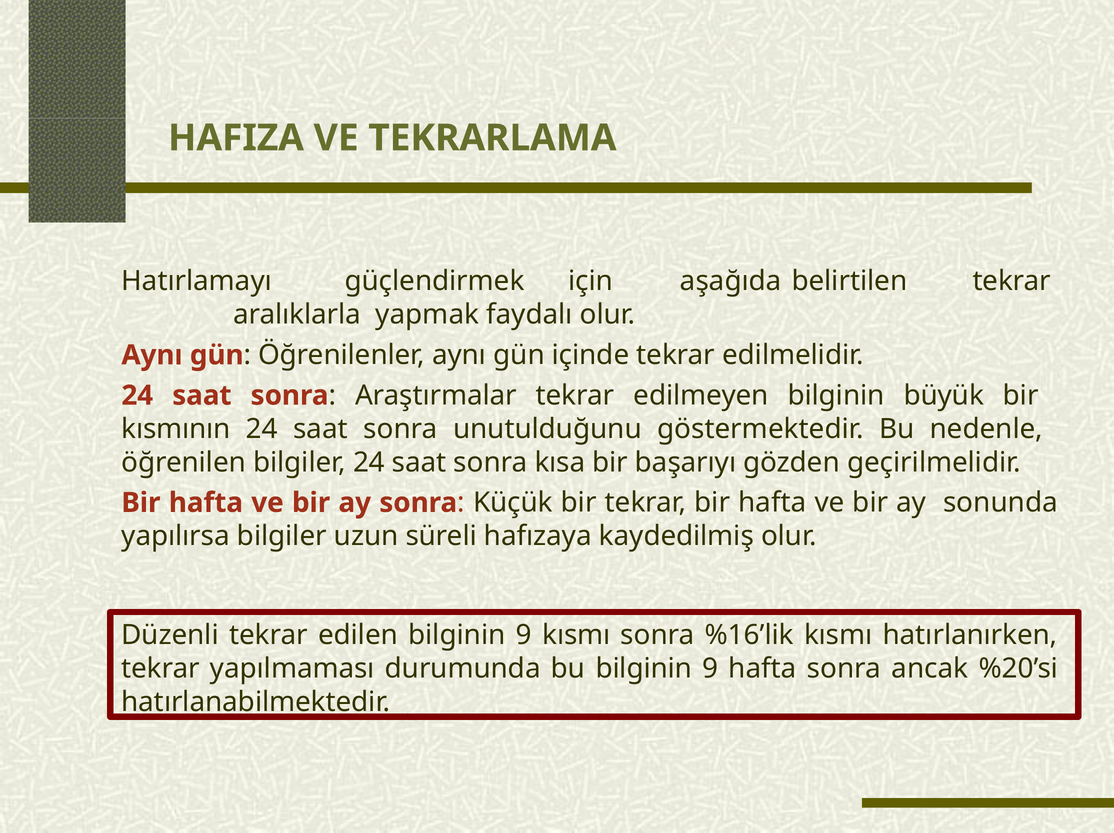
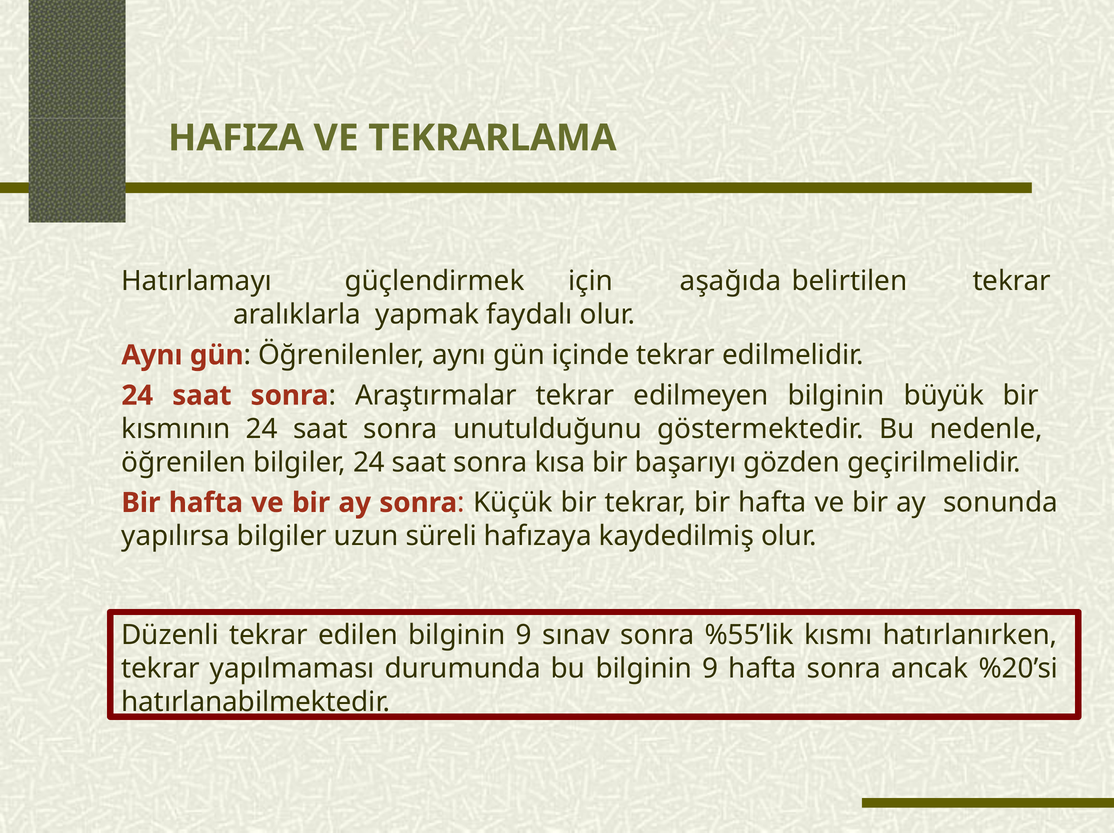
9 kısmı: kısmı -> sınav
%16’lik: %16’lik -> %55’lik
